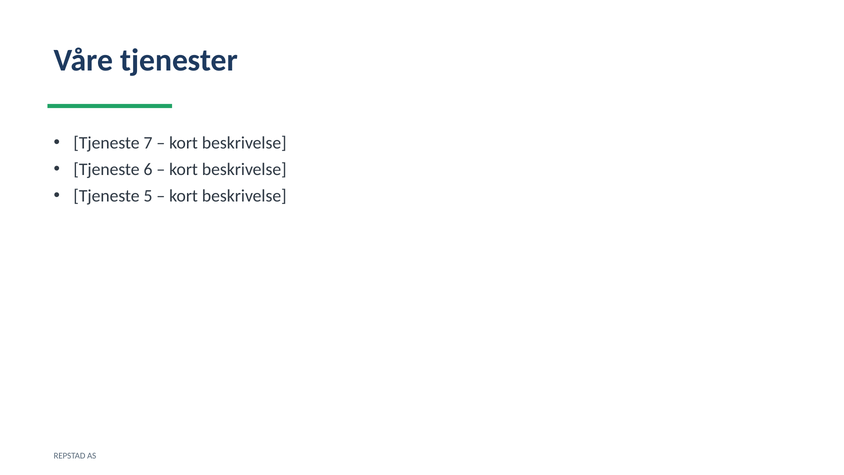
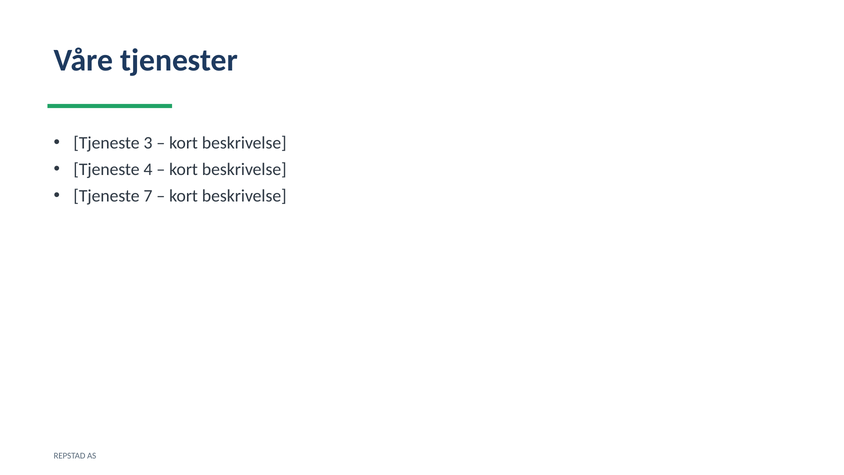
7: 7 -> 3
6: 6 -> 4
5: 5 -> 7
